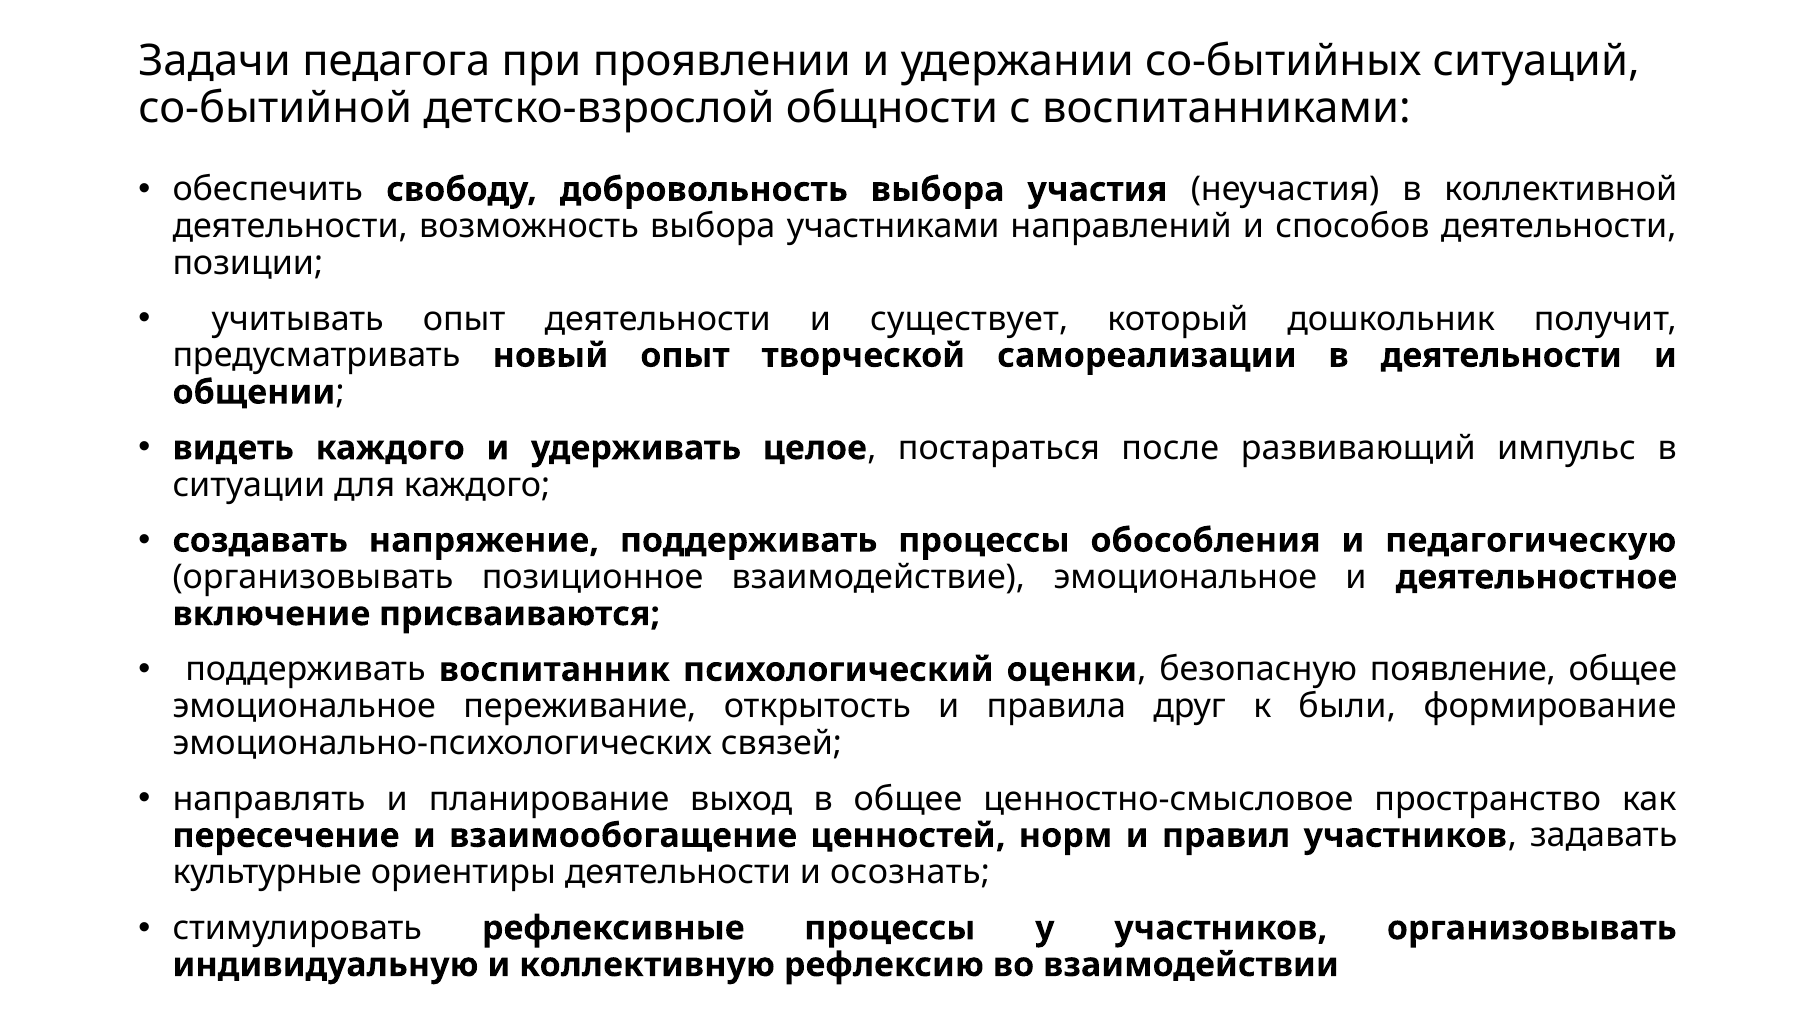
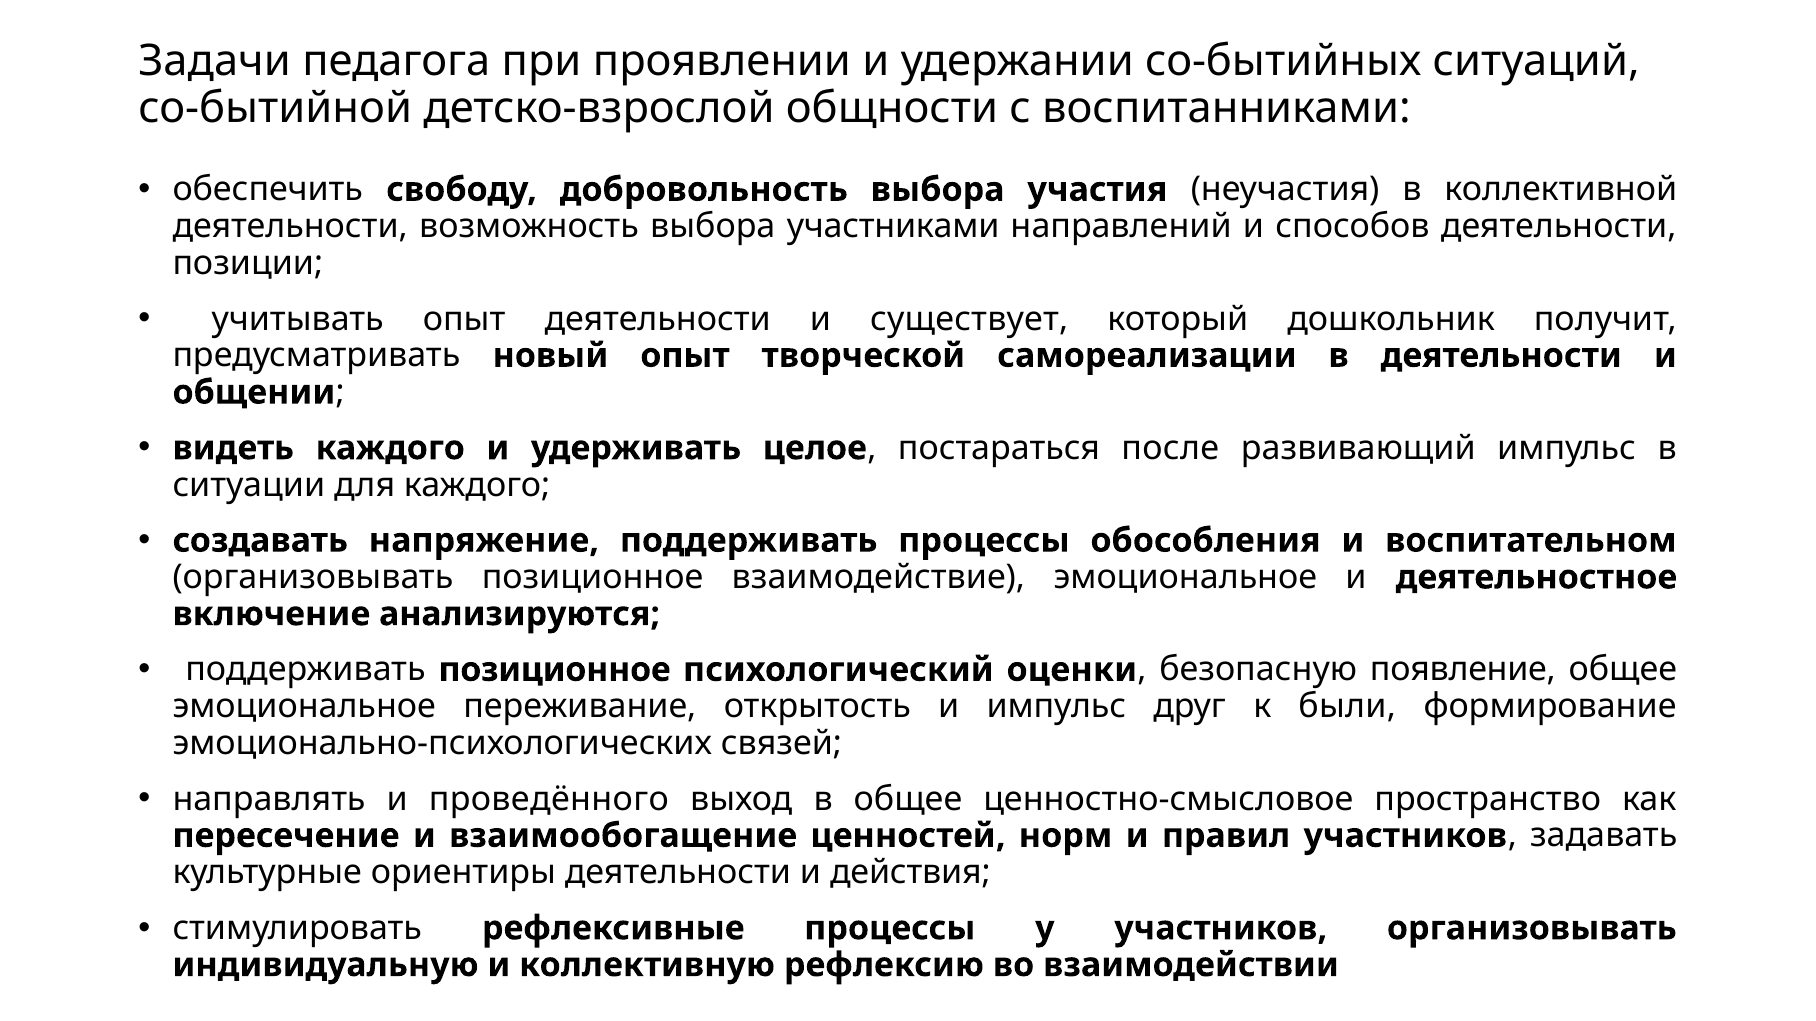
педагогическую: педагогическую -> воспитательном
присваиваются: присваиваются -> анализируются
поддерживать воспитанник: воспитанник -> позиционное
и правила: правила -> импульс
планирование: планирование -> проведённого
осознать: осознать -> действия
